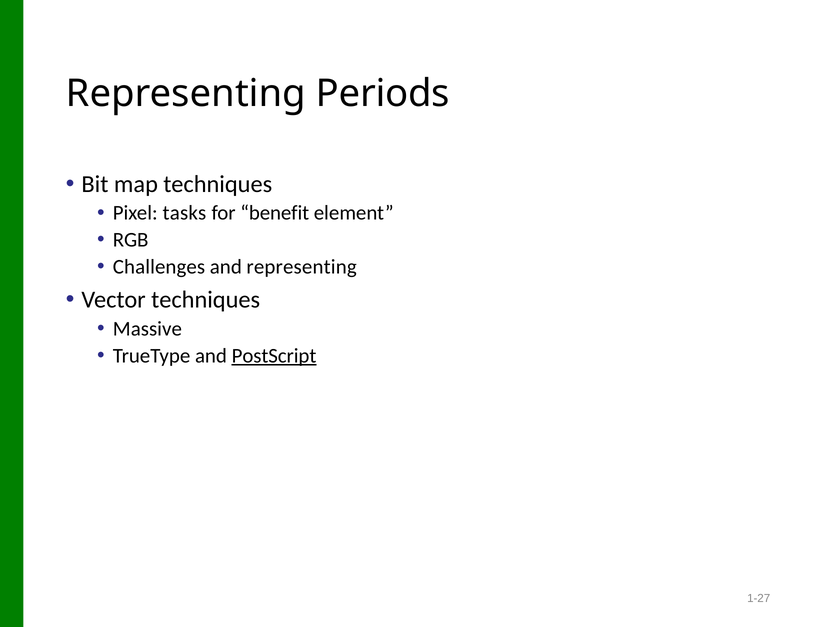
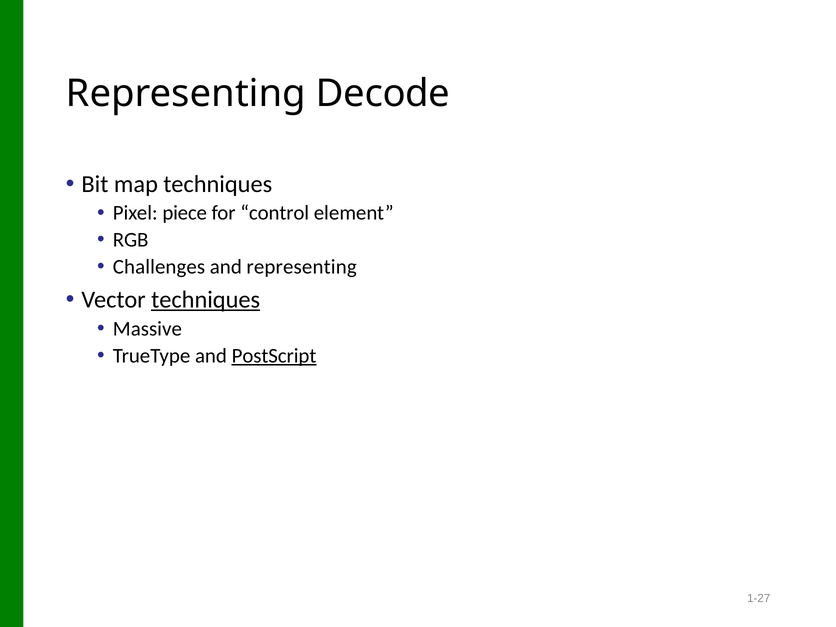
Periods: Periods -> Decode
tasks: tasks -> piece
benefit: benefit -> control
techniques at (206, 300) underline: none -> present
